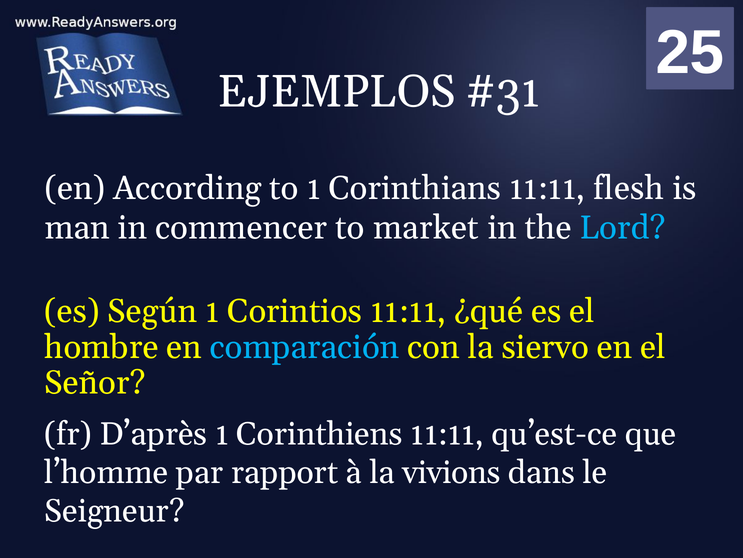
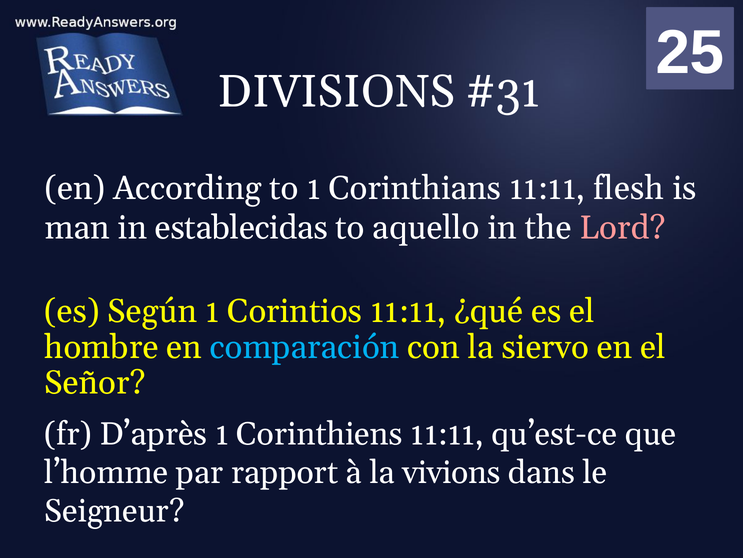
EJEMPLOS: EJEMPLOS -> DIVISIONS
commencer: commencer -> establecidas
market: market -> aquello
Lord colour: light blue -> pink
